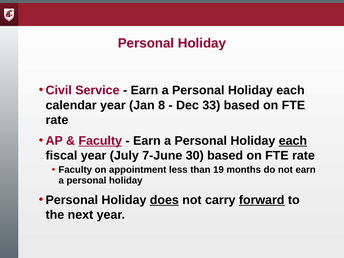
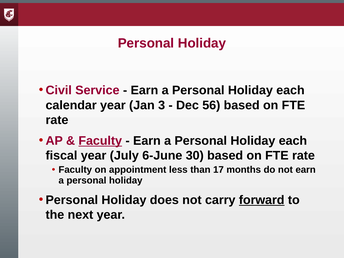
8: 8 -> 3
33: 33 -> 56
each at (293, 141) underline: present -> none
7-June: 7-June -> 6-June
19: 19 -> 17
does underline: present -> none
